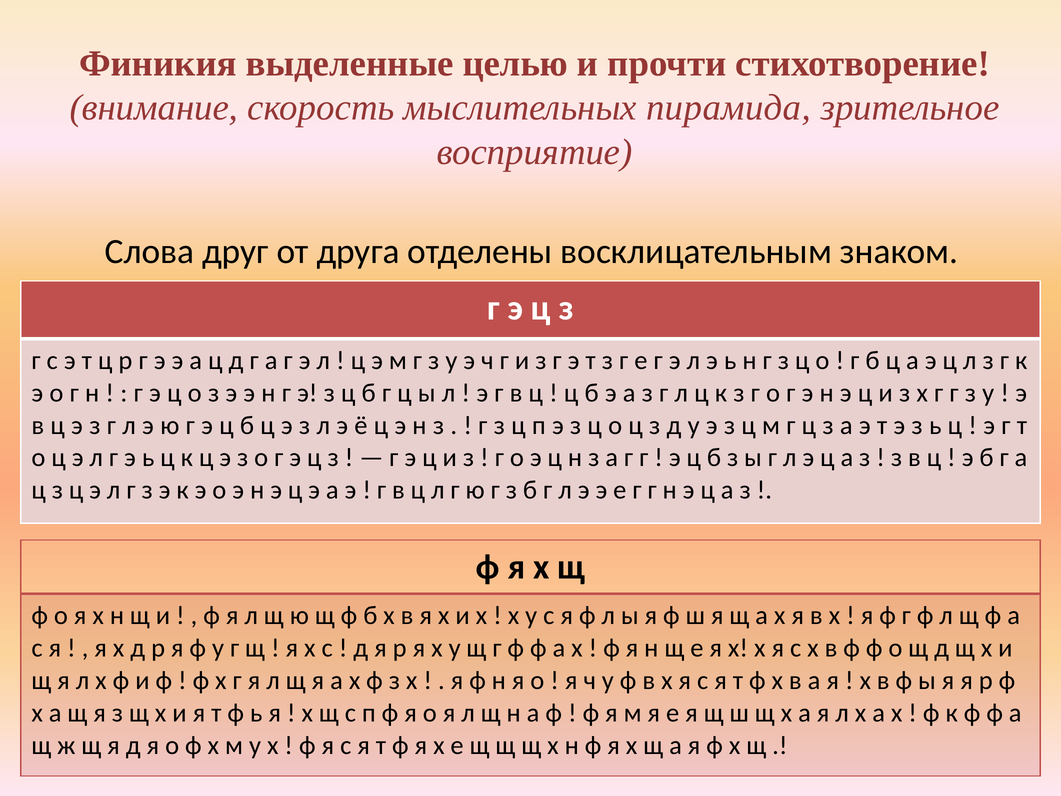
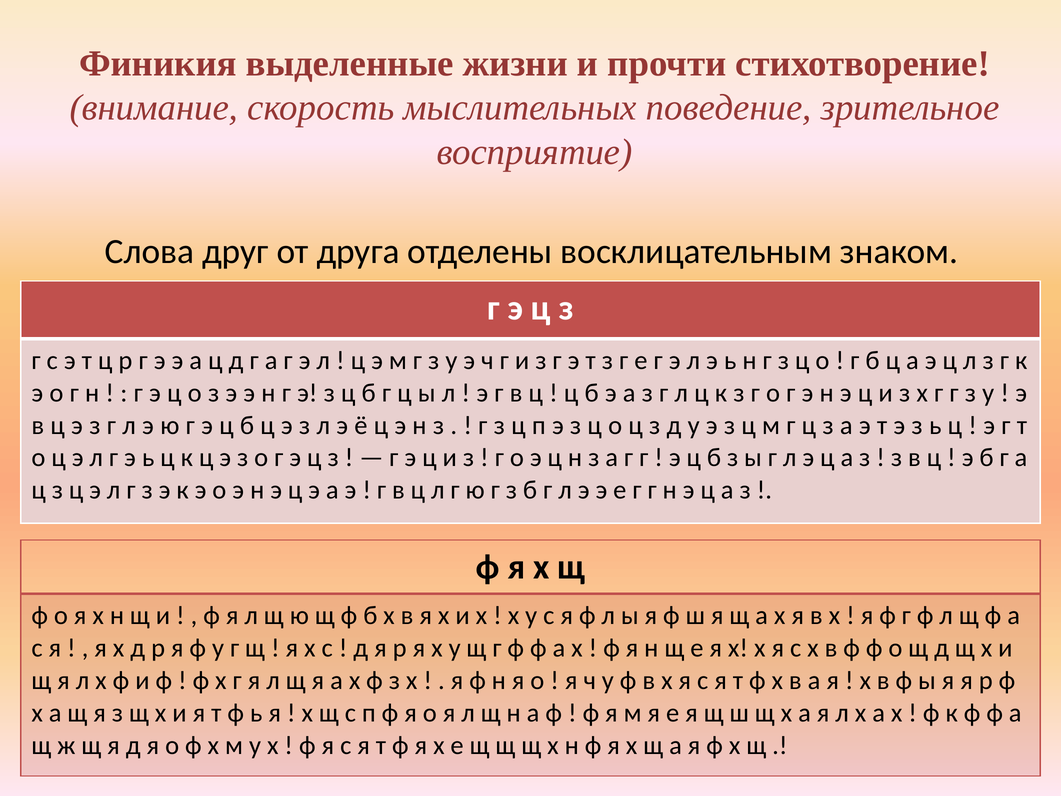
целью: целью -> жизни
пирамида: пирамида -> поведение
